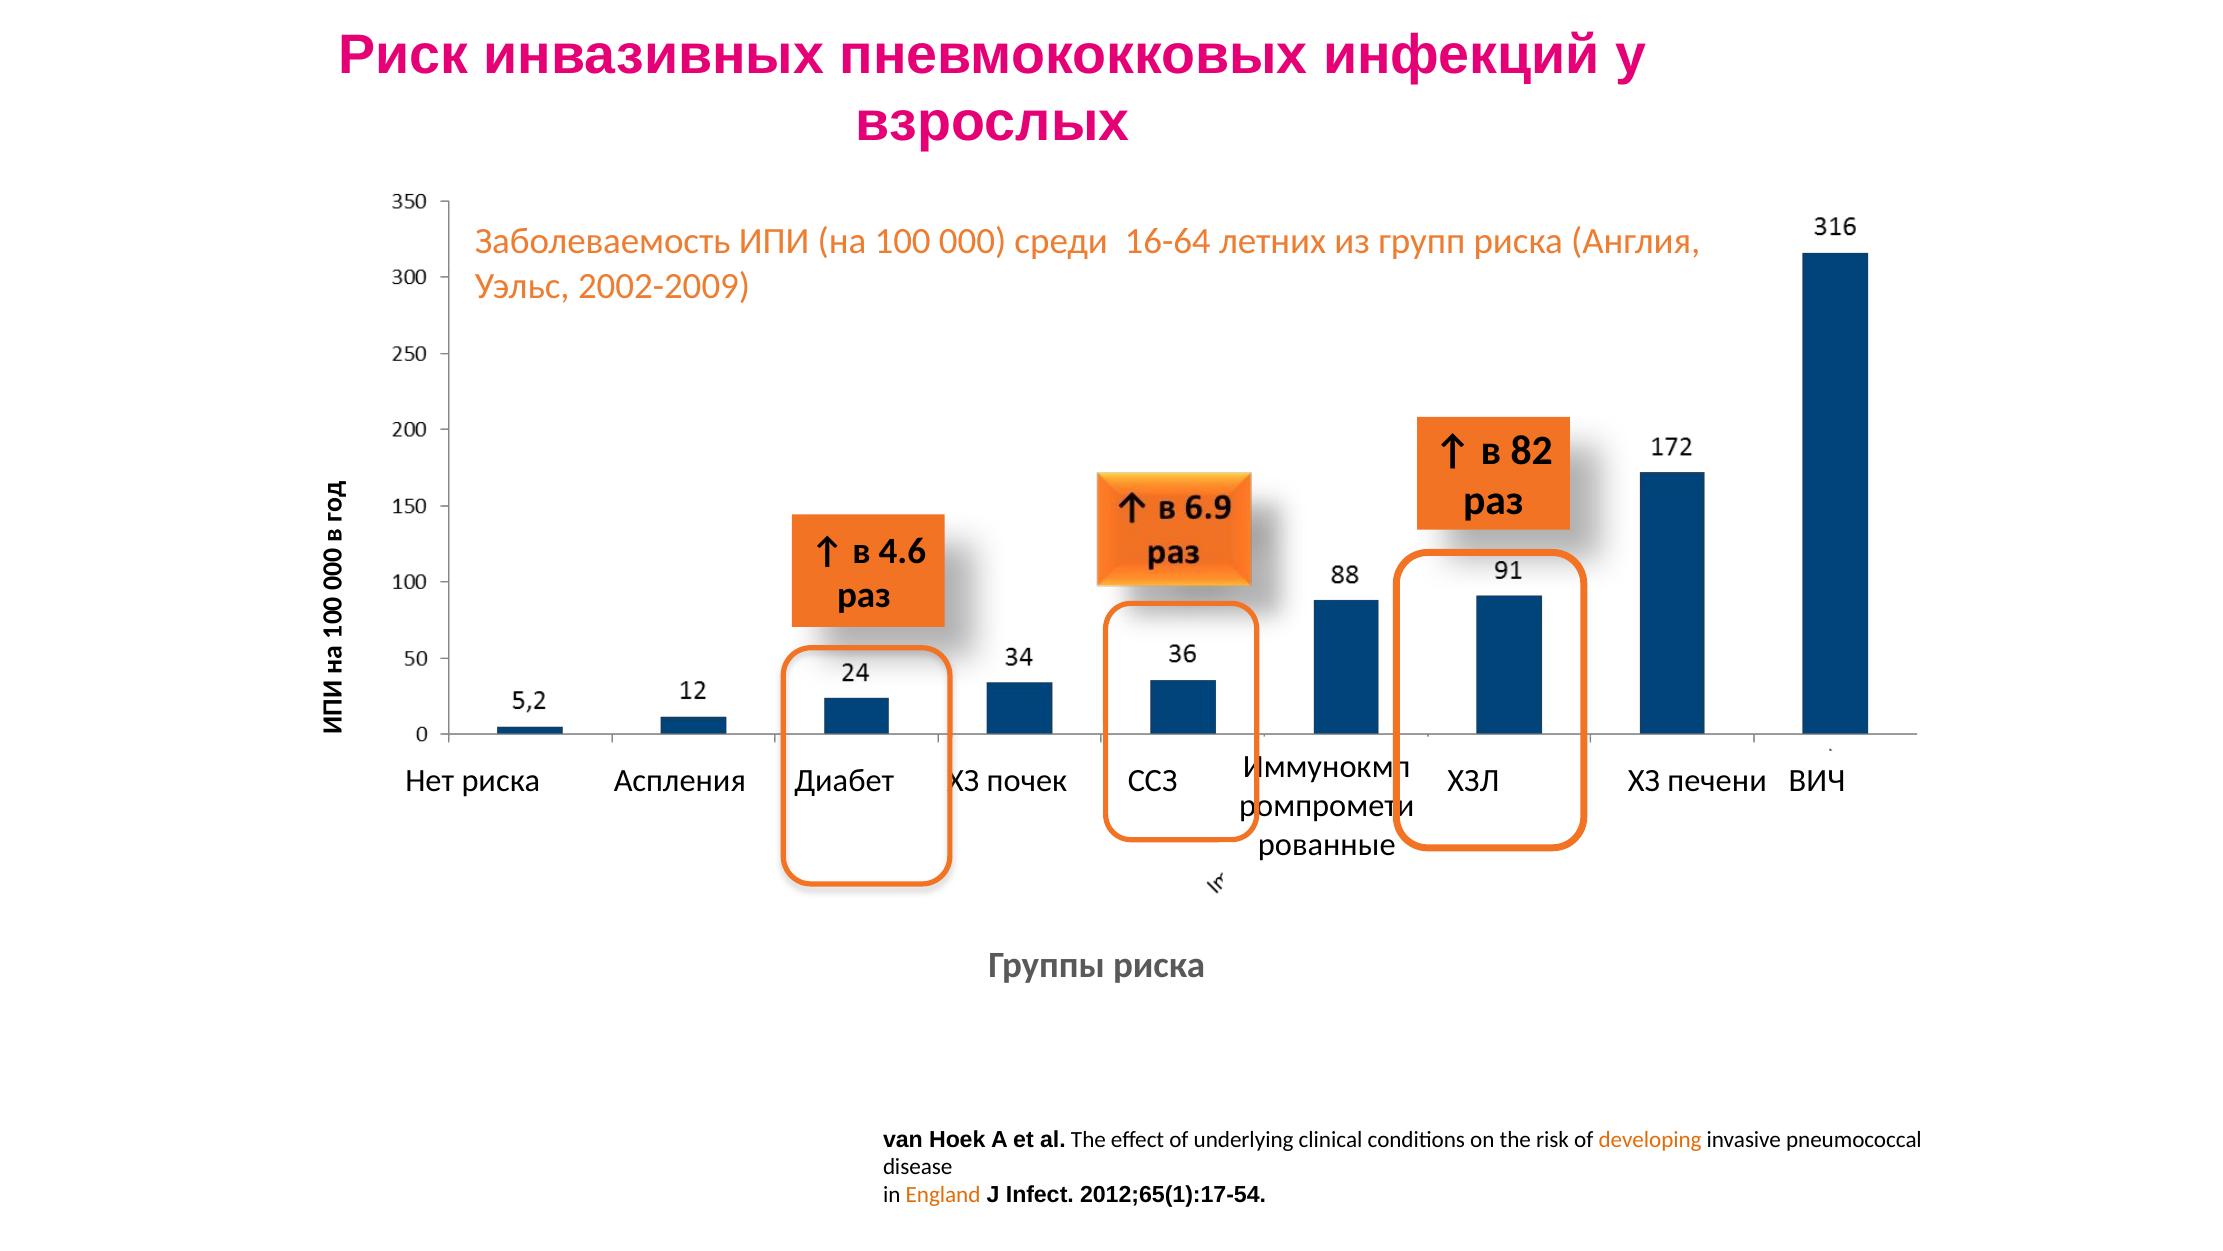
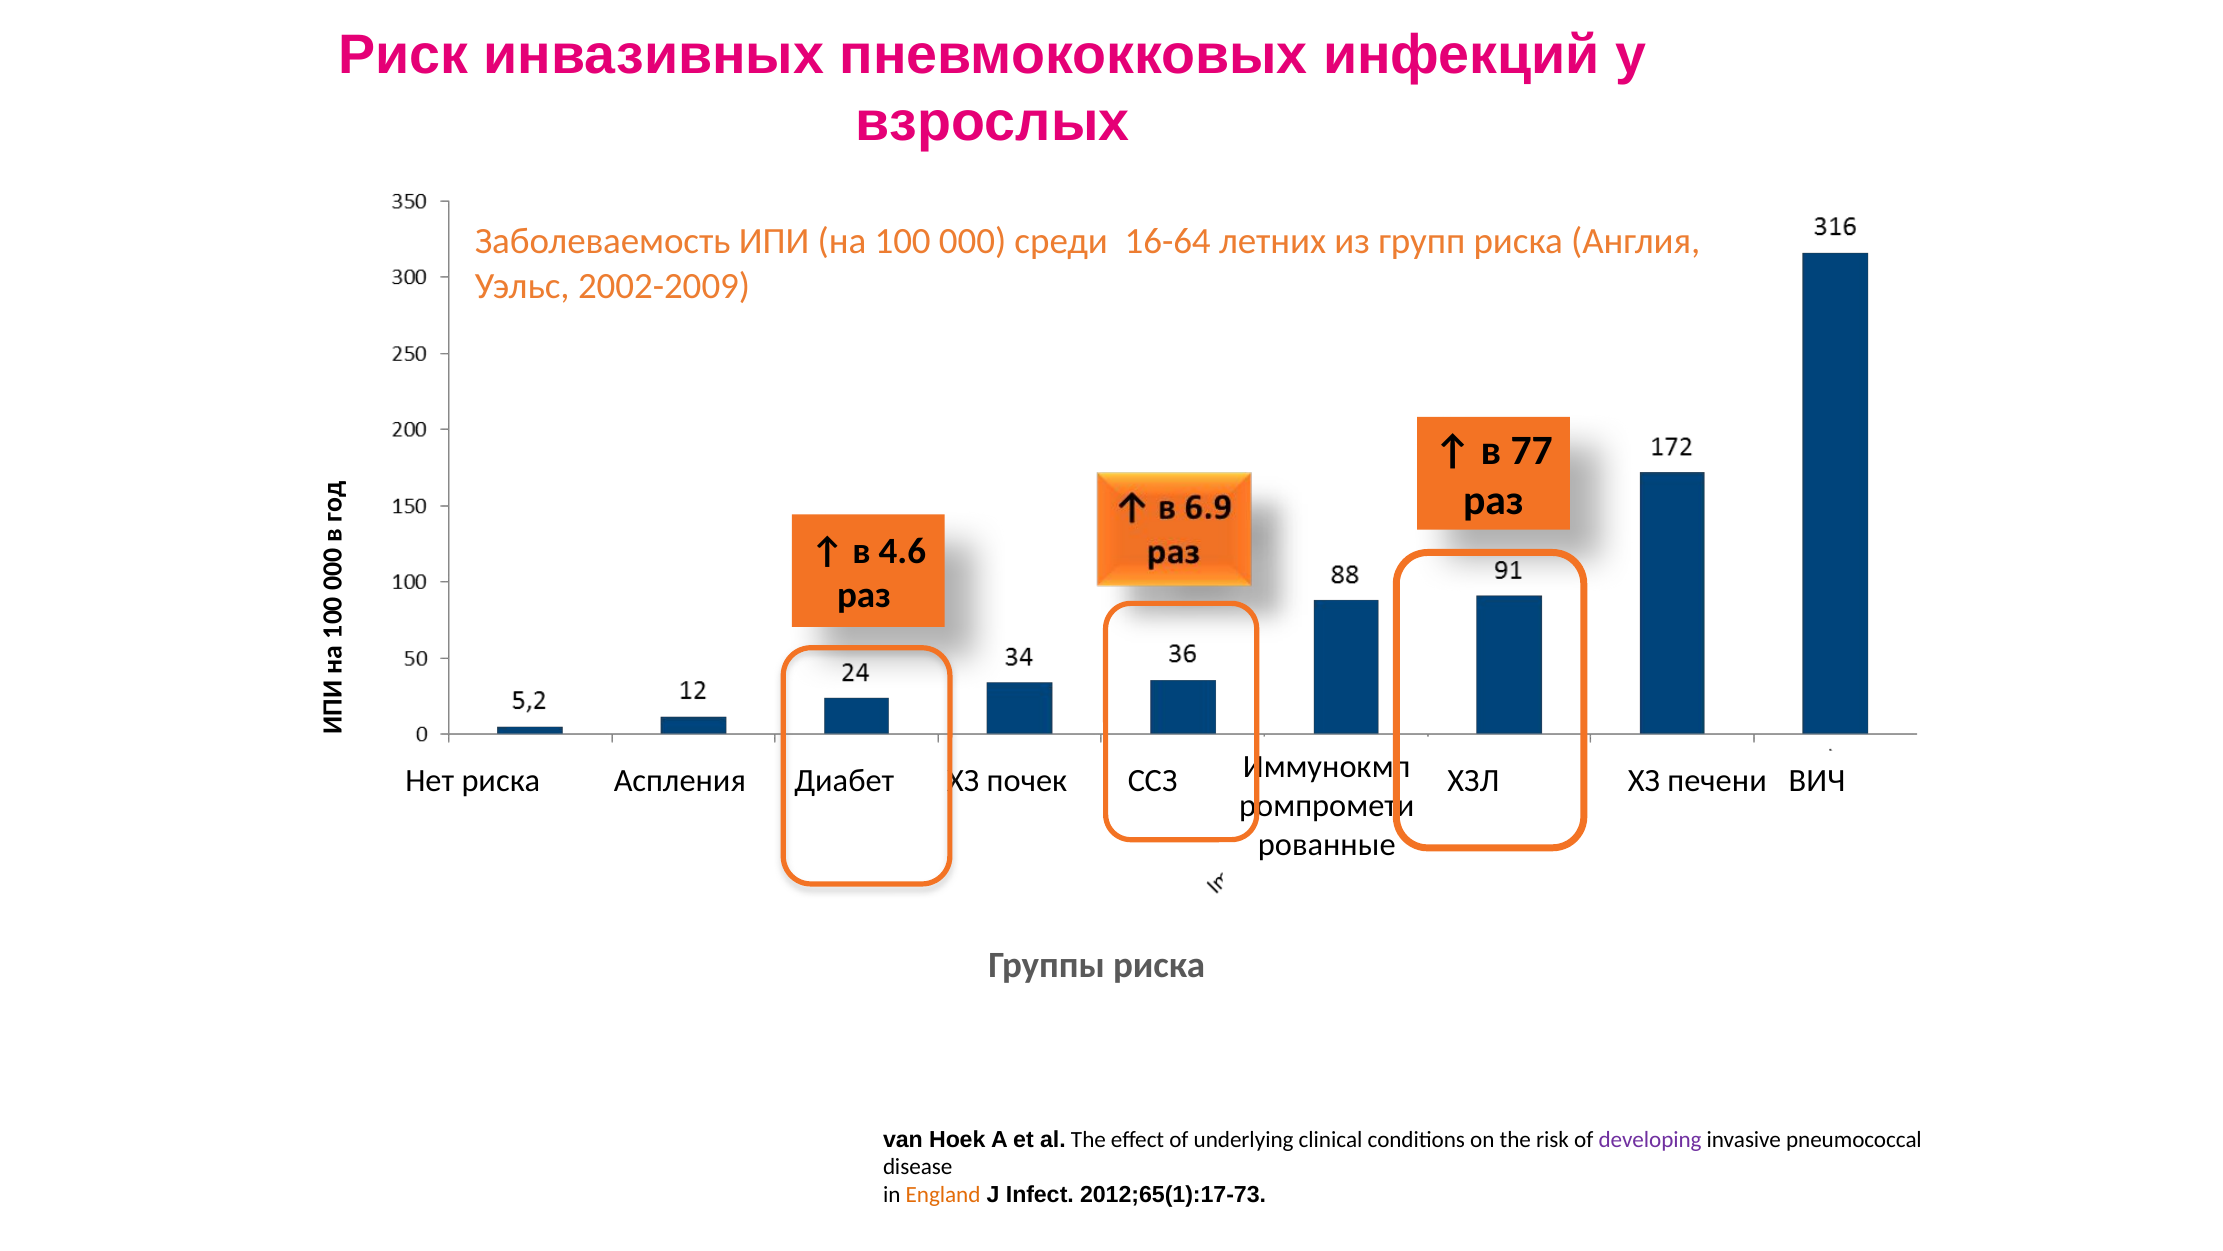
82: 82 -> 77
developing colour: orange -> purple
2012;65(1):17-54: 2012;65(1):17-54 -> 2012;65(1):17-73
